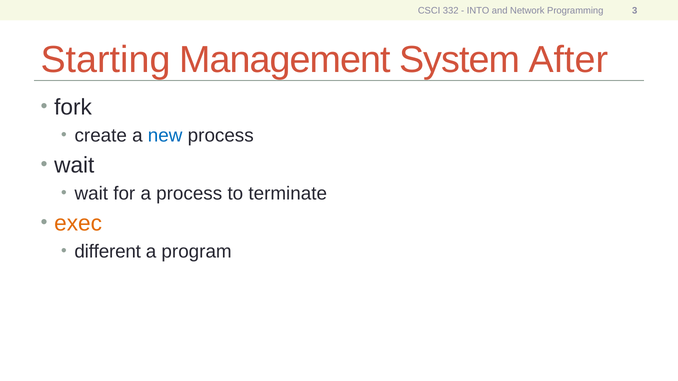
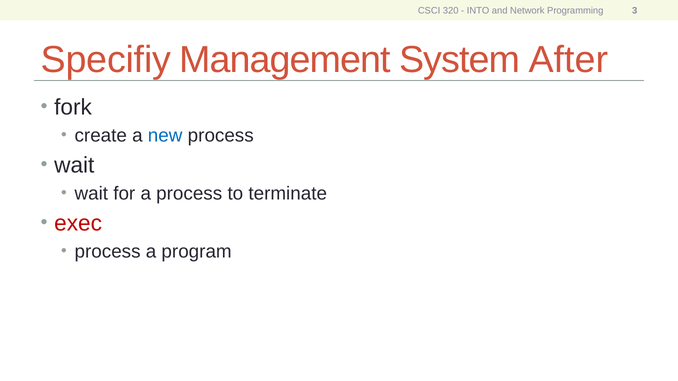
332: 332 -> 320
Starting: Starting -> Specifiy
exec colour: orange -> red
different at (108, 252): different -> process
